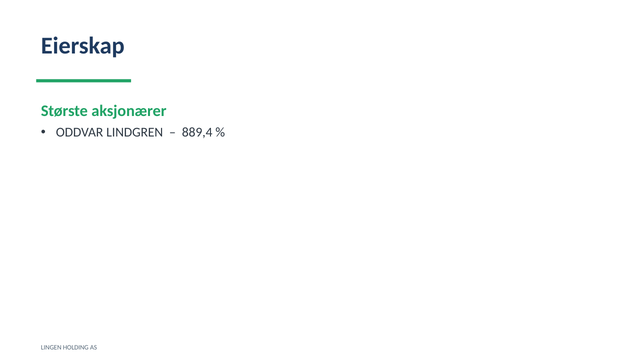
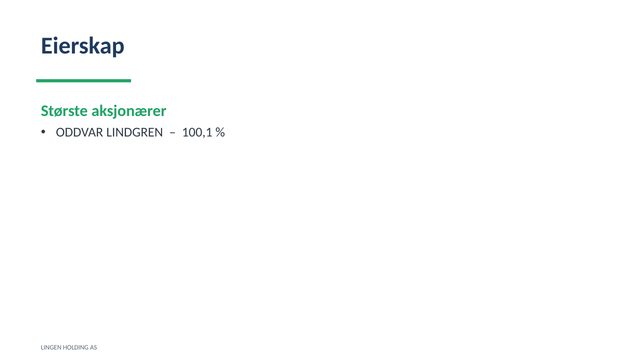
889,4: 889,4 -> 100,1
